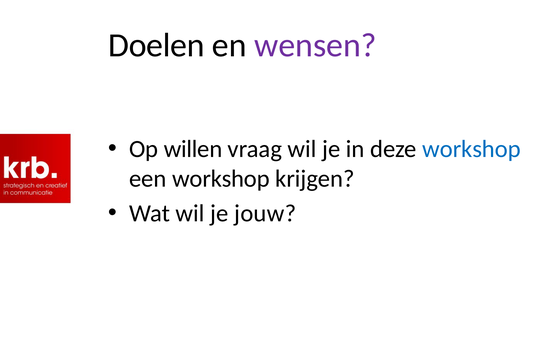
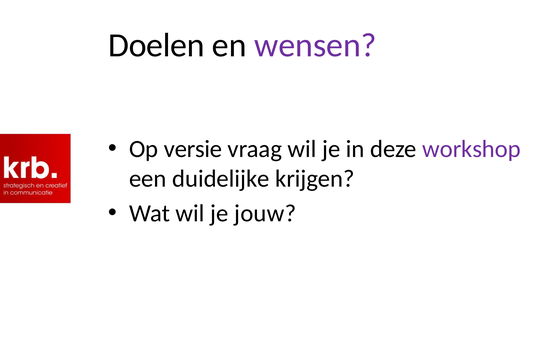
willen: willen -> versie
workshop at (471, 149) colour: blue -> purple
een workshop: workshop -> duidelijke
